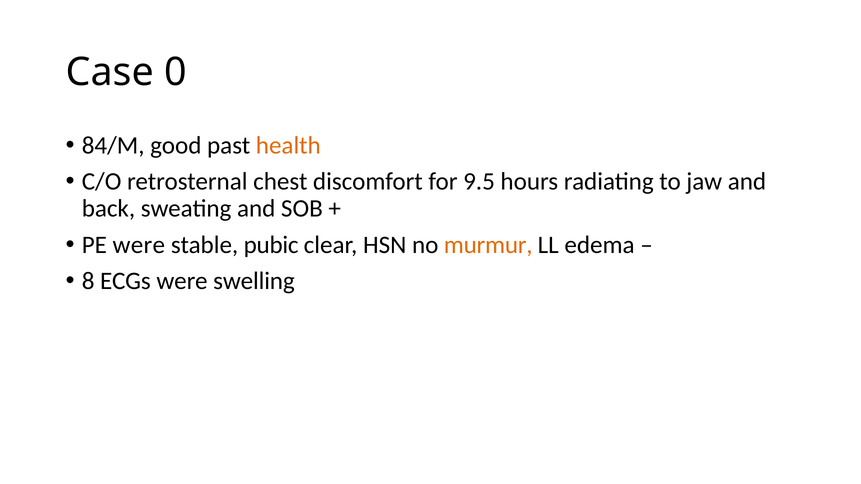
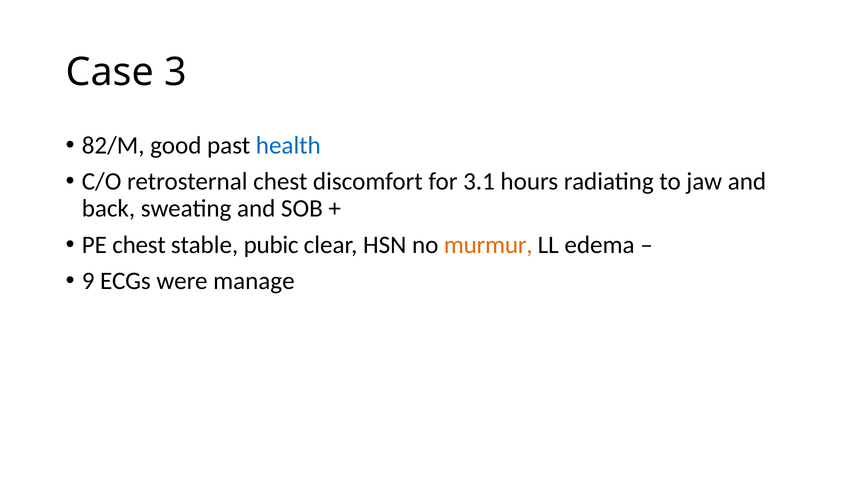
0: 0 -> 3
84/M: 84/M -> 82/M
health colour: orange -> blue
9.5: 9.5 -> 3.1
PE were: were -> chest
8: 8 -> 9
swelling: swelling -> manage
